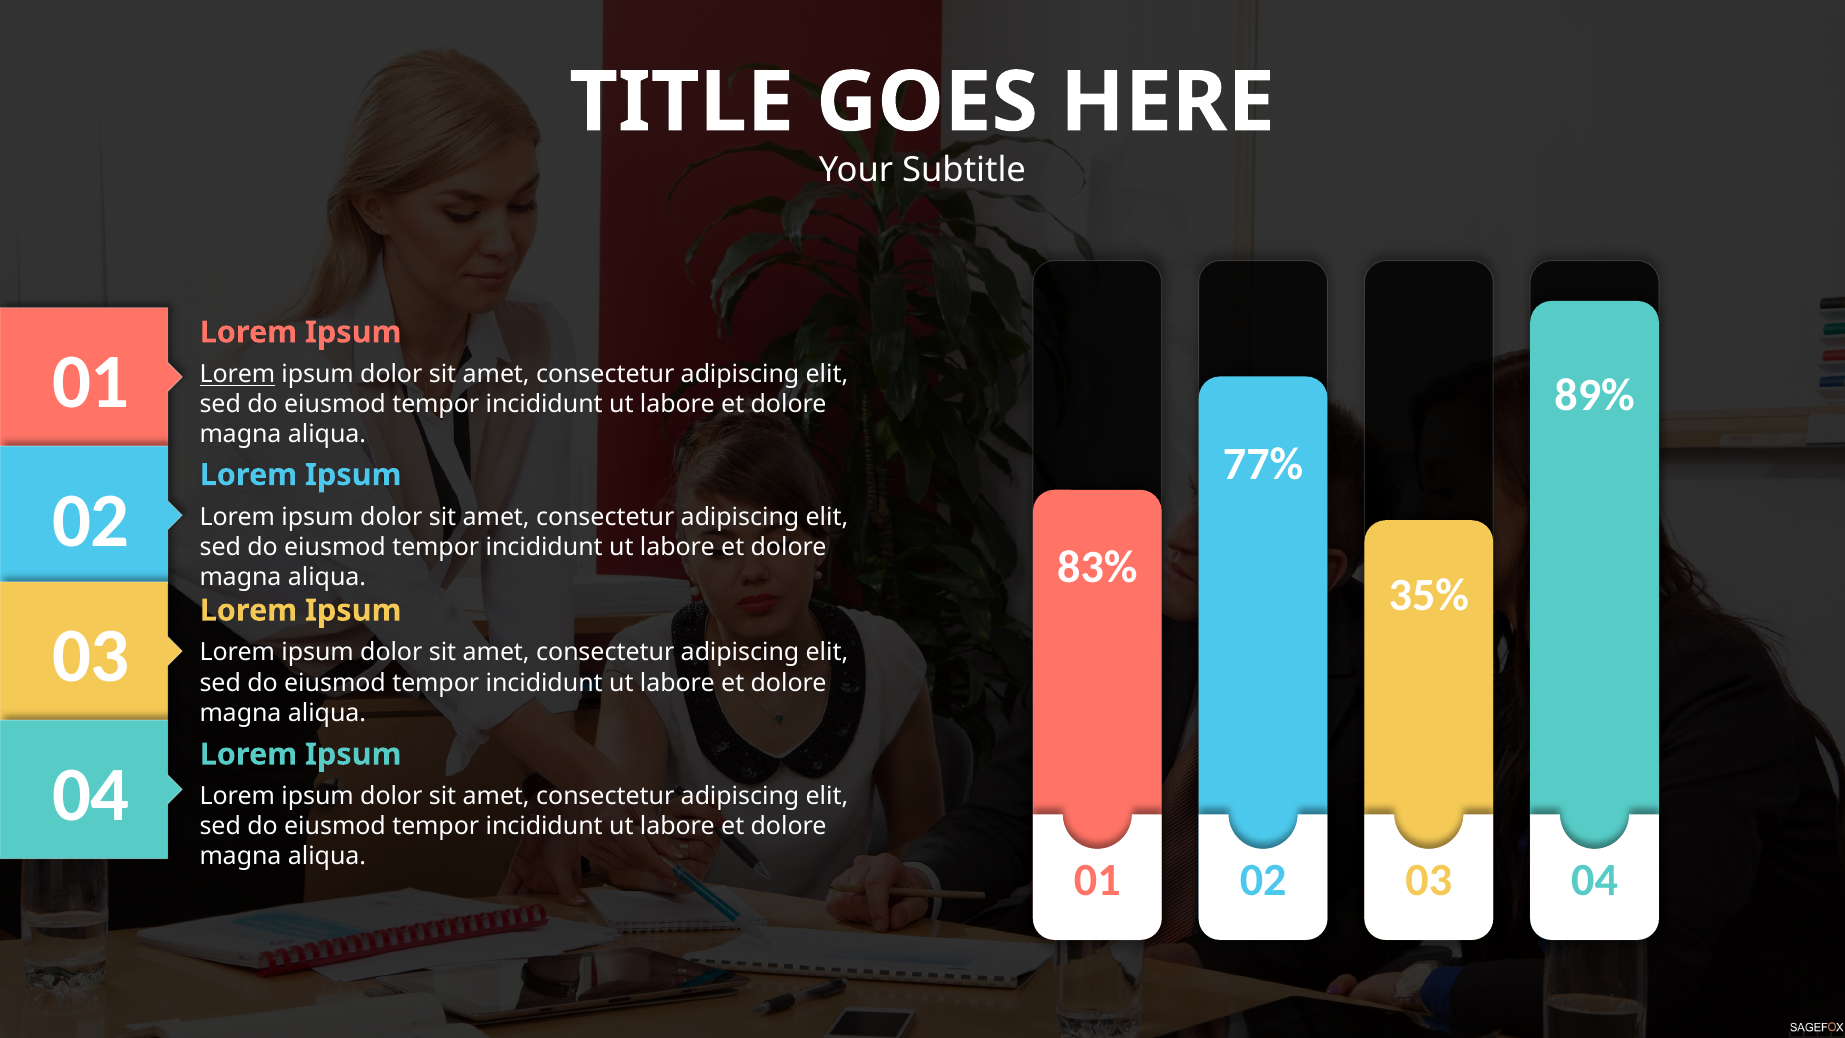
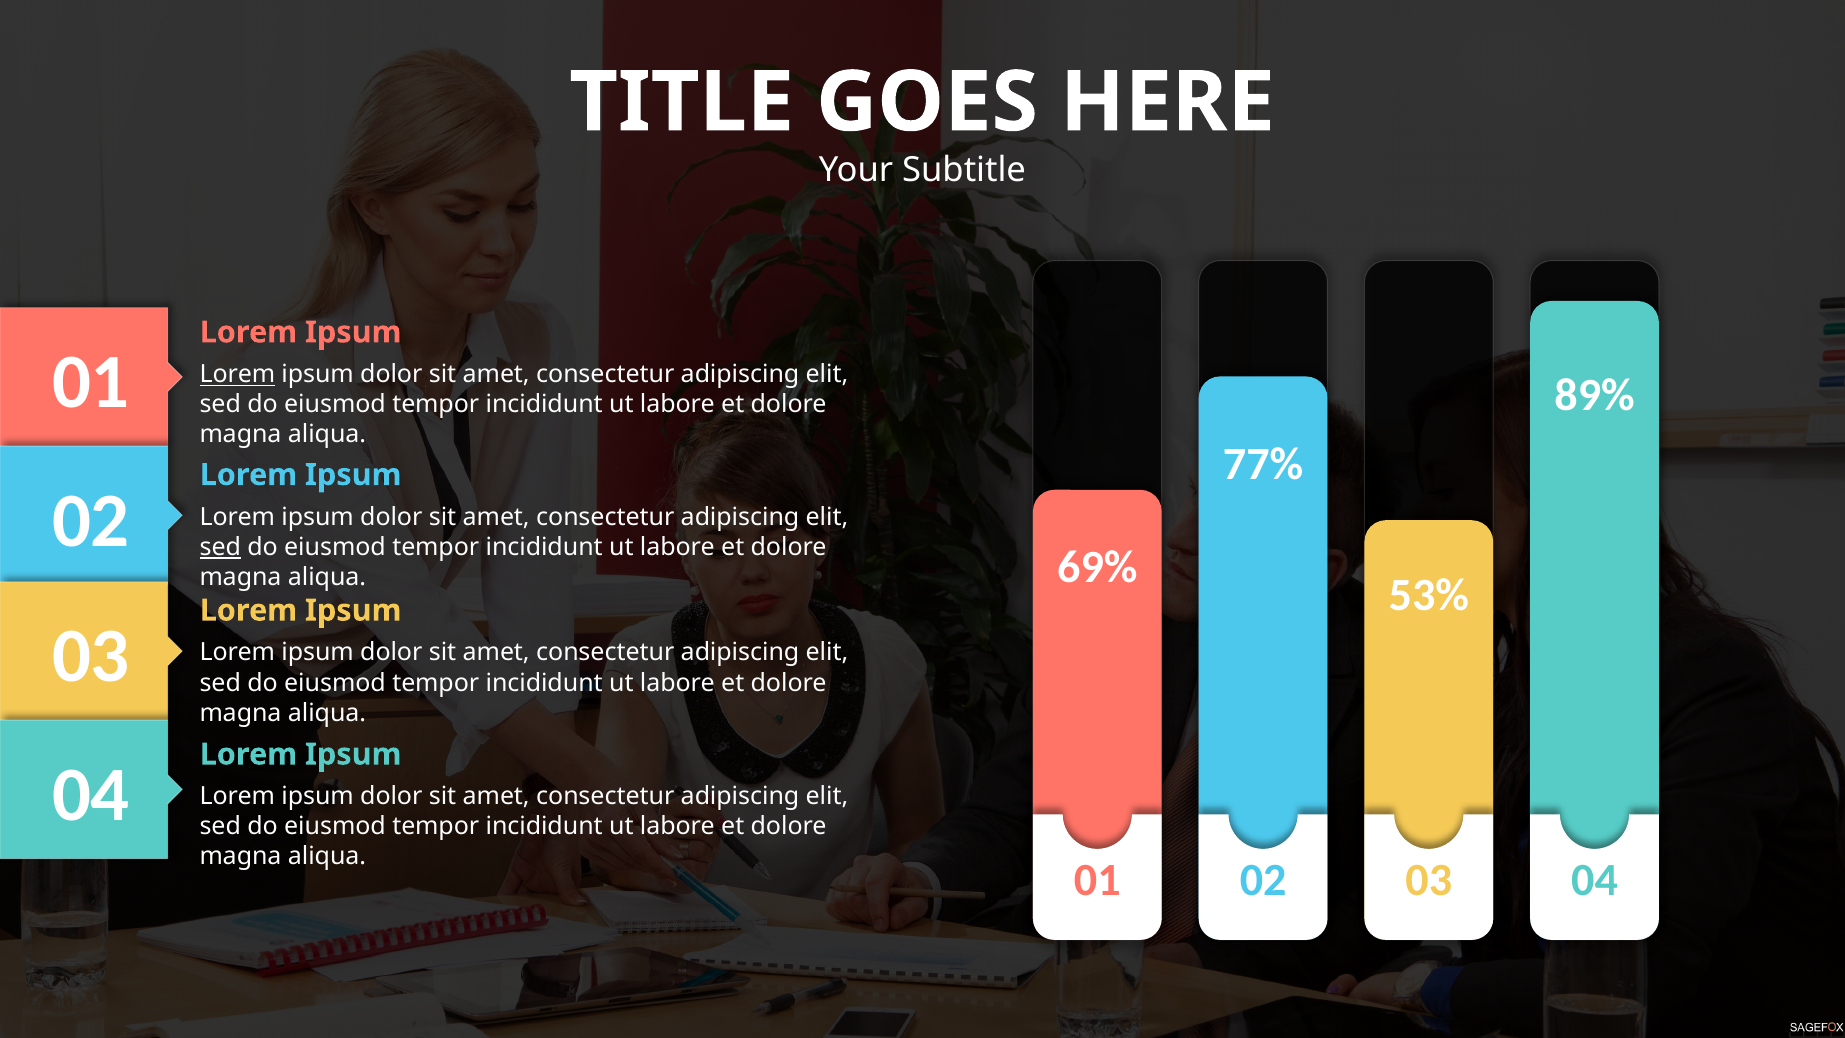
sed at (220, 547) underline: none -> present
83%: 83% -> 69%
35%: 35% -> 53%
